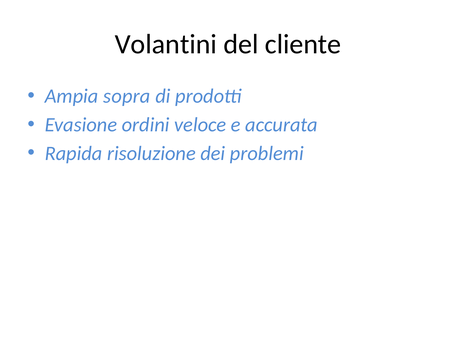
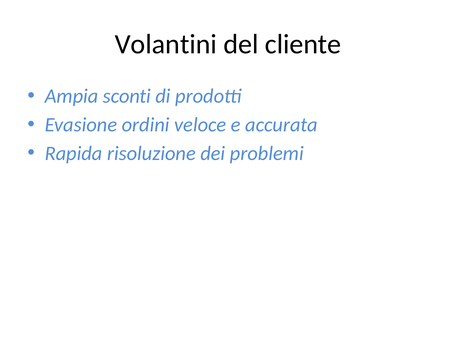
sopra: sopra -> sconti
